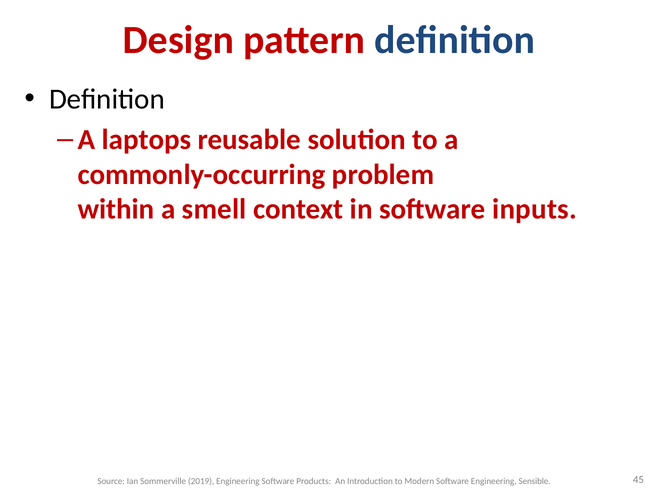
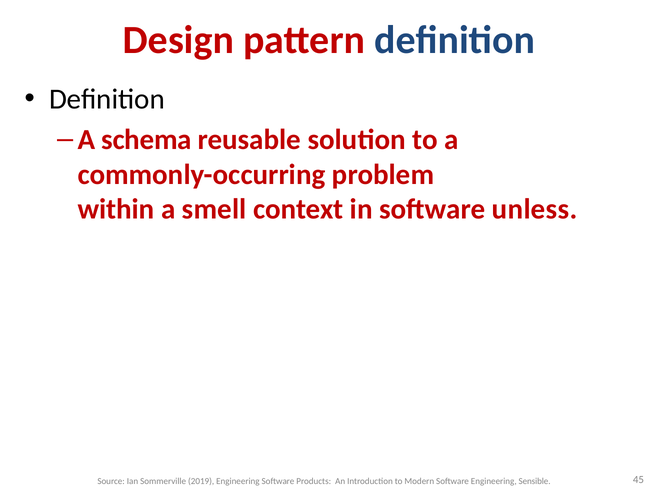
laptops: laptops -> schema
inputs: inputs -> unless
